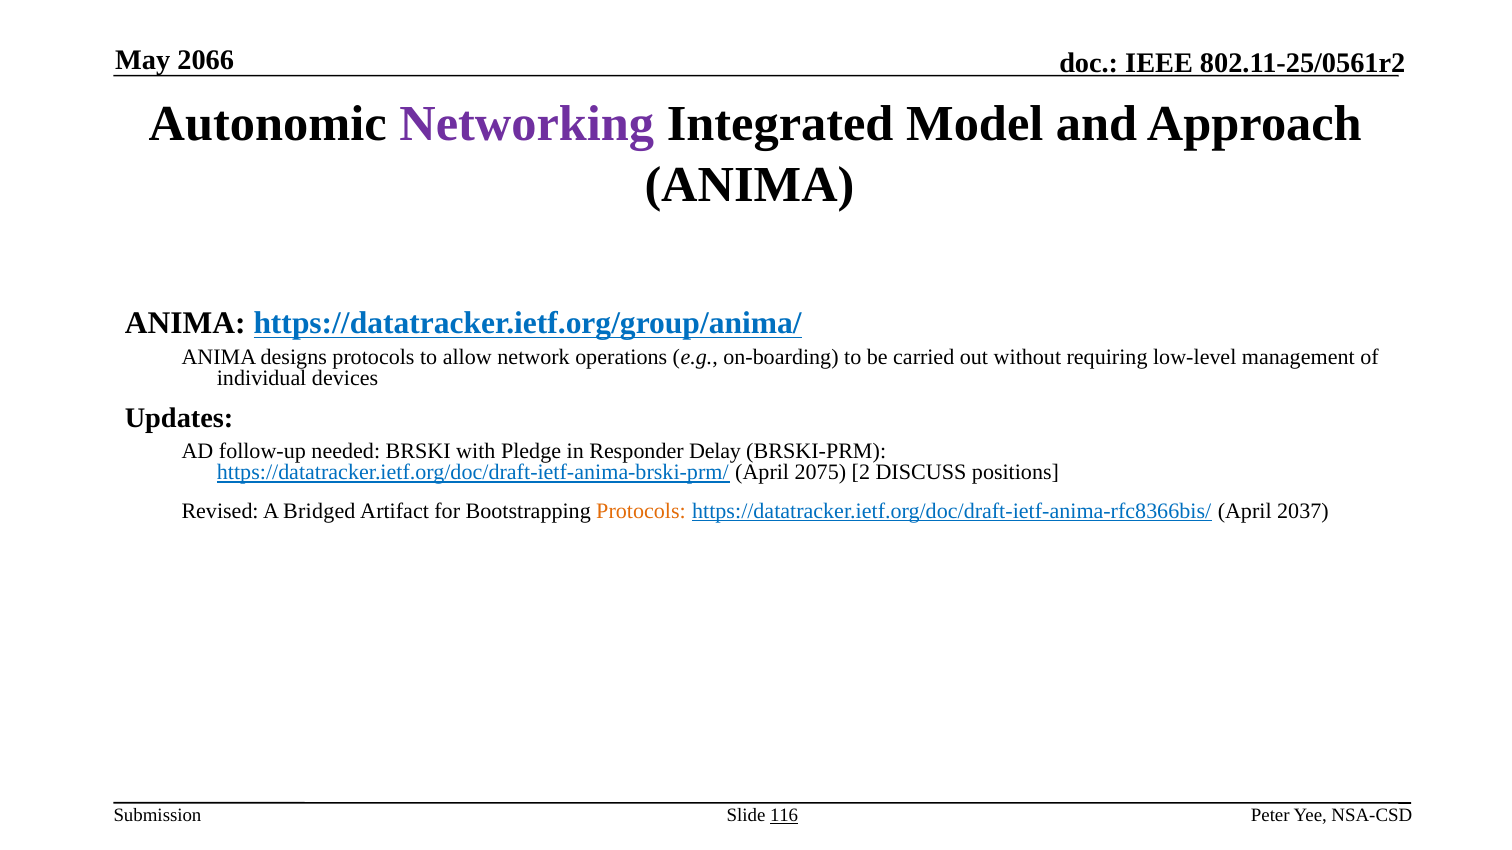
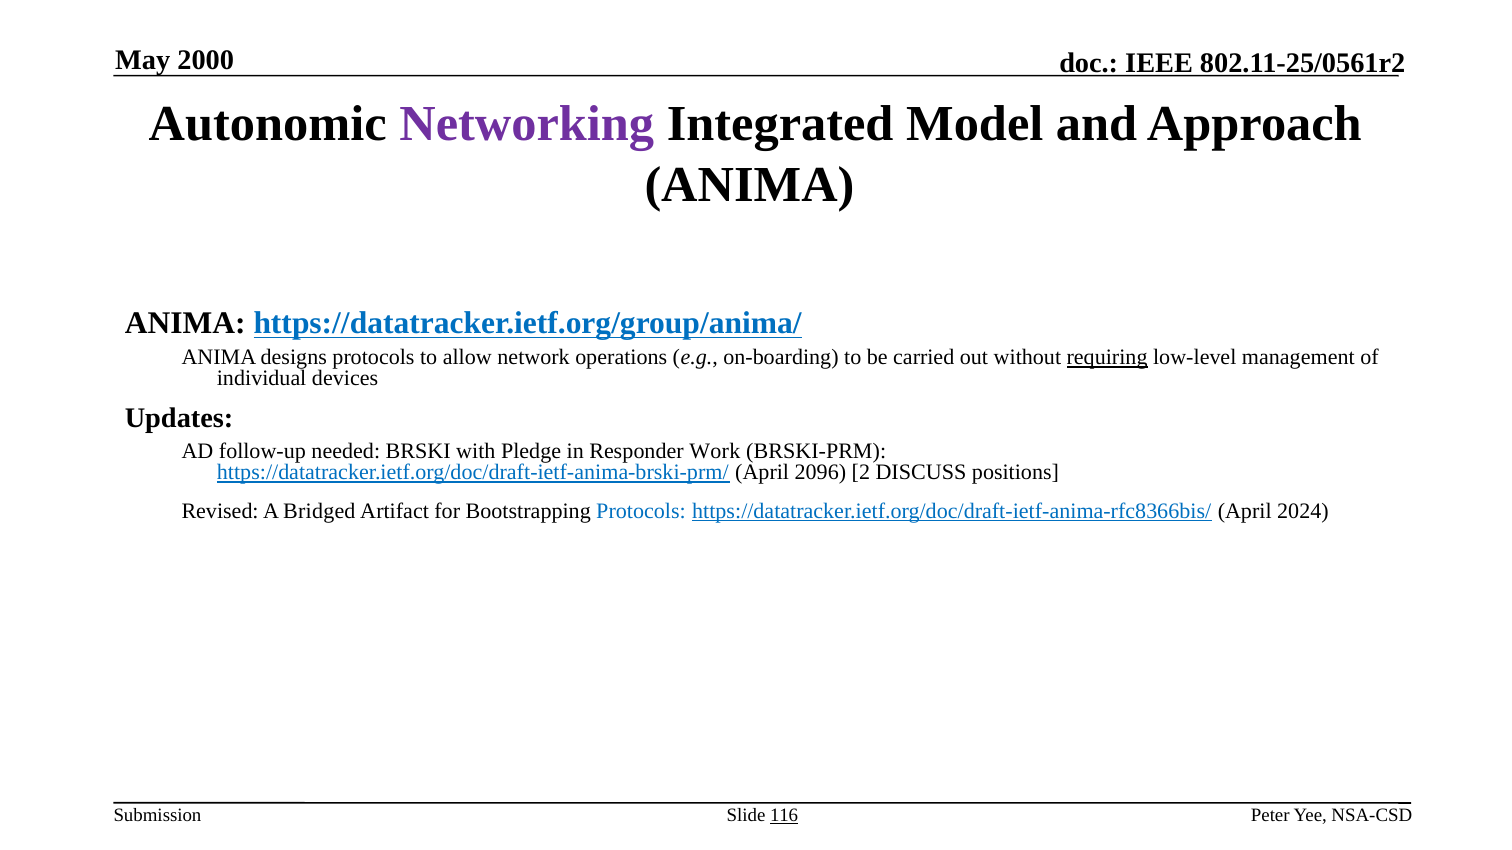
2066: 2066 -> 2000
requiring underline: none -> present
Delay: Delay -> Work
2075: 2075 -> 2096
Protocols at (641, 511) colour: orange -> blue
2037: 2037 -> 2024
